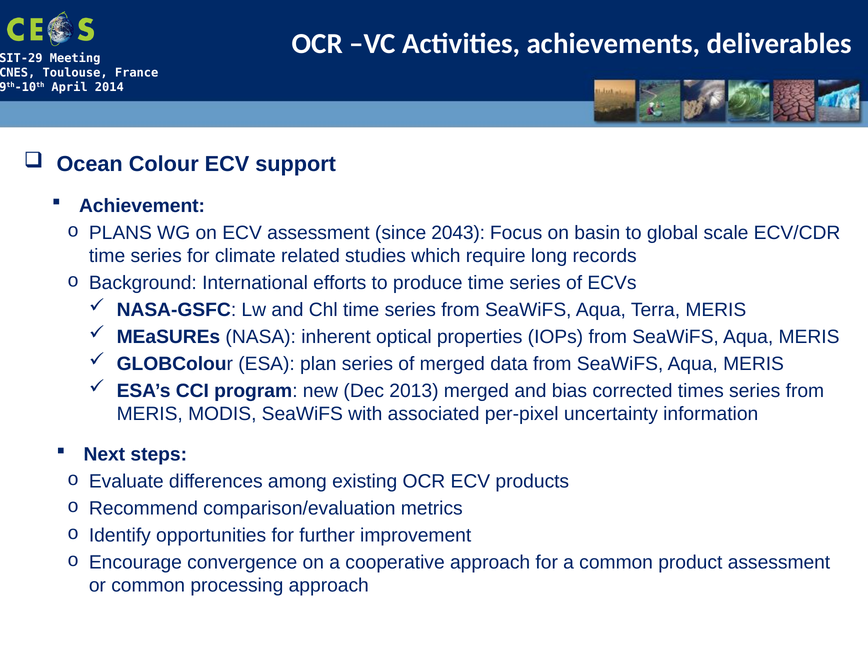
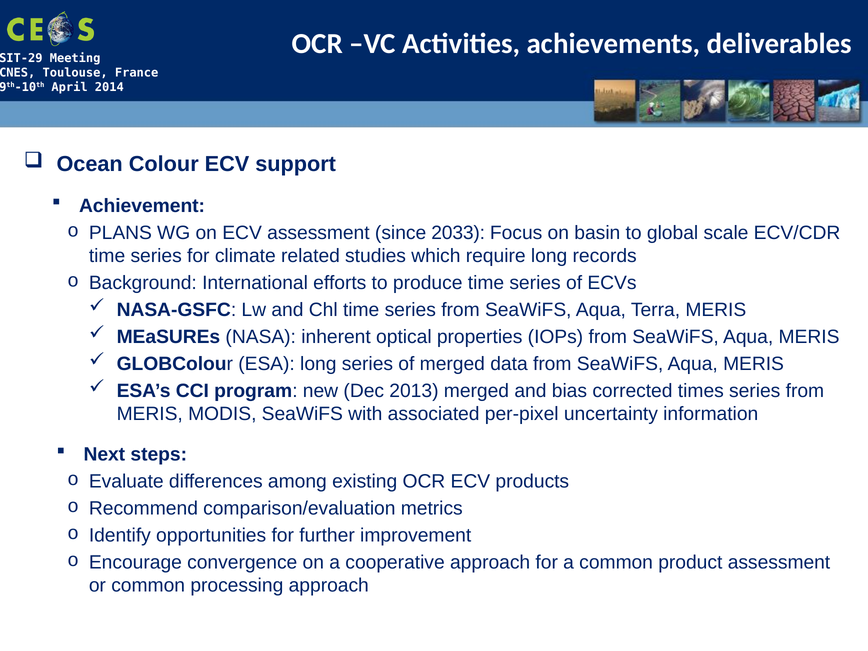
2043: 2043 -> 2033
ESA plan: plan -> long
